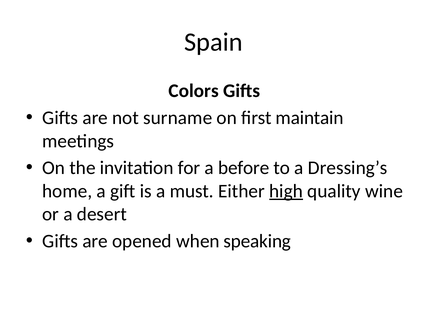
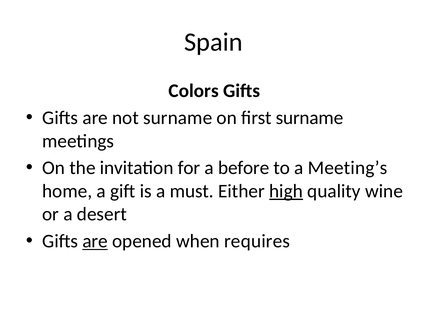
first maintain: maintain -> surname
Dressing’s: Dressing’s -> Meeting’s
are at (95, 241) underline: none -> present
speaking: speaking -> requires
